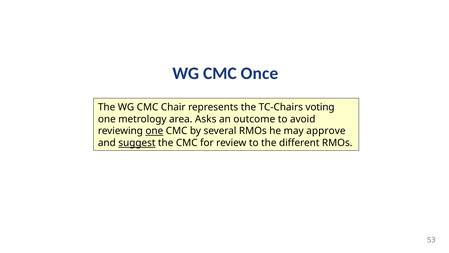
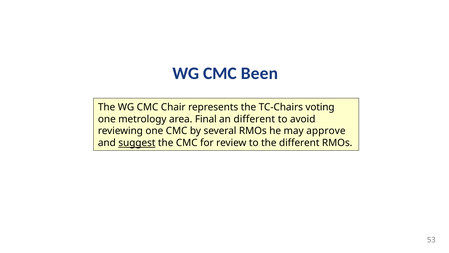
Once: Once -> Been
Asks: Asks -> Final
an outcome: outcome -> different
one at (154, 131) underline: present -> none
